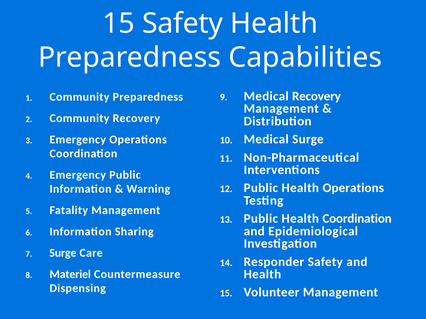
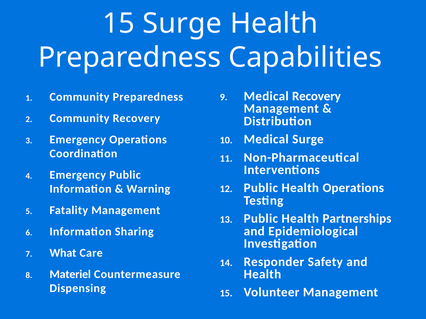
15 Safety: Safety -> Surge
Health Coordination: Coordination -> Partnerships
Surge at (63, 253): Surge -> What
